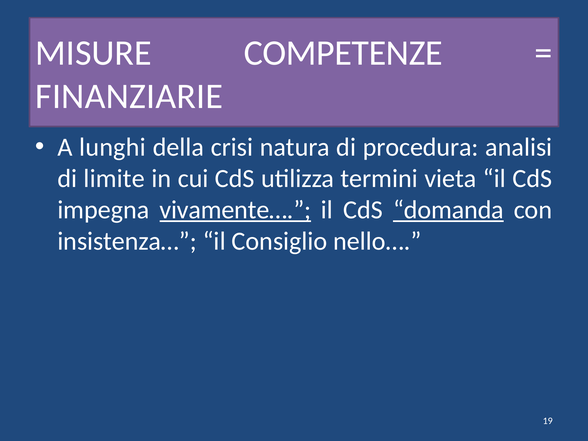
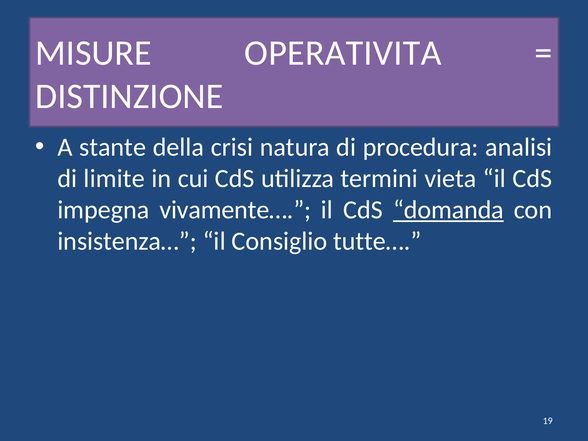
COMPETENZE: COMPETENZE -> OPERATIVITA
FINANZIARIE: FINANZIARIE -> DISTINZIONE
lunghi: lunghi -> stante
vivamente… underline: present -> none
nello…: nello… -> tutte…
